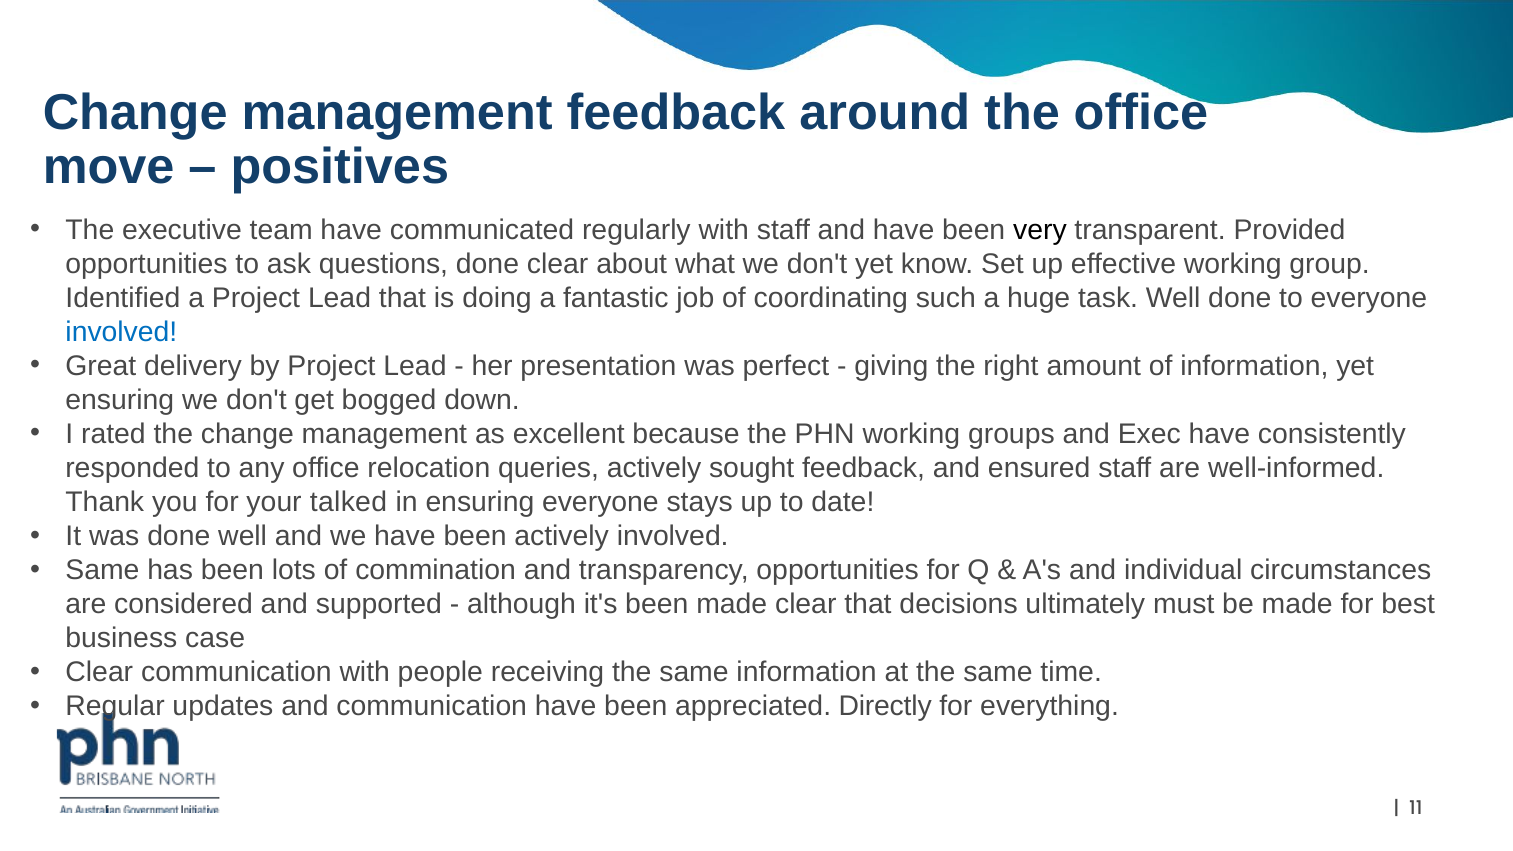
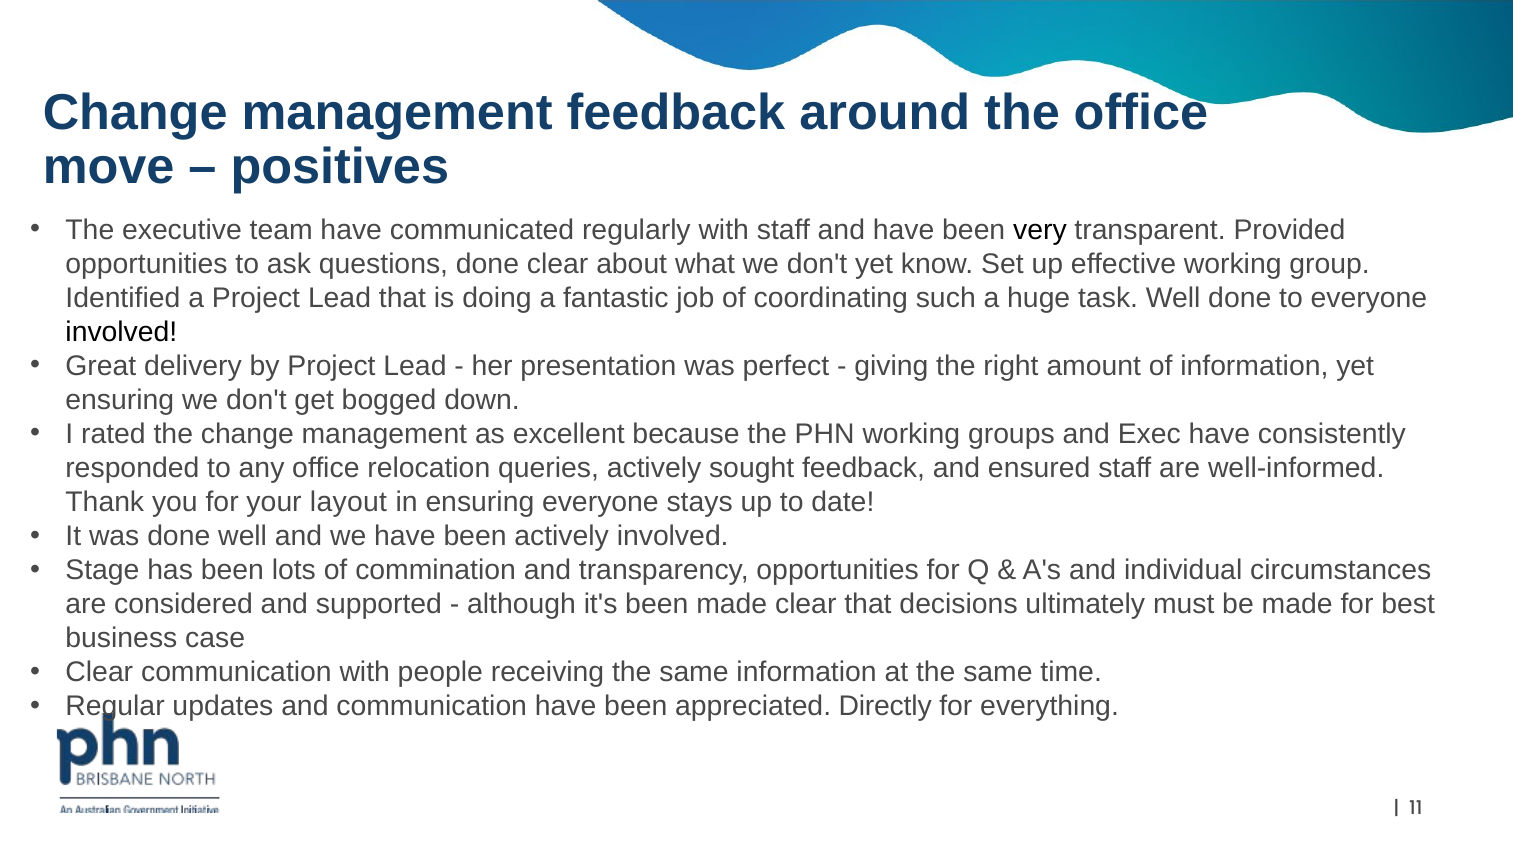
involved at (121, 332) colour: blue -> black
talked: talked -> layout
Same at (102, 570): Same -> Stage
